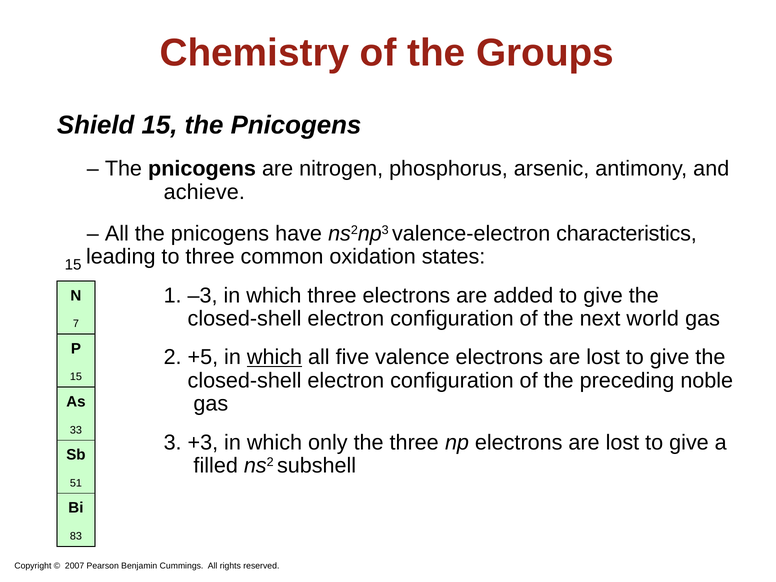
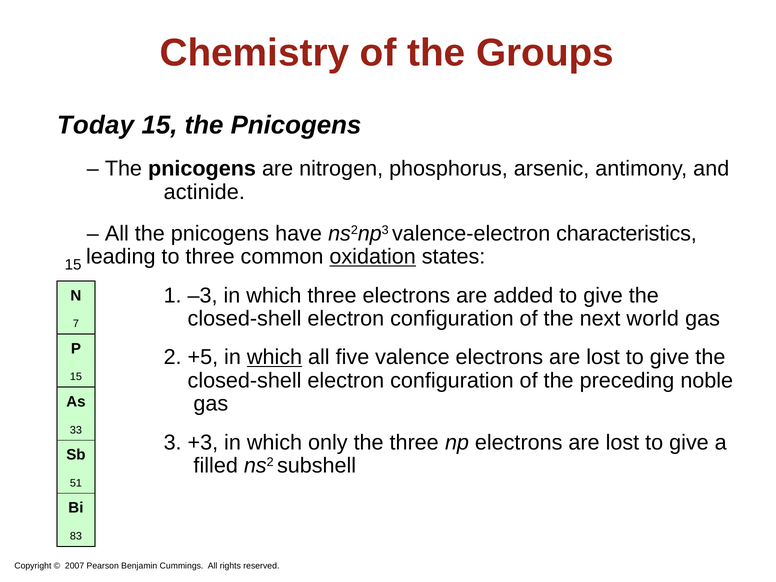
Shield: Shield -> Today
achieve: achieve -> actinide
oxidation underline: none -> present
